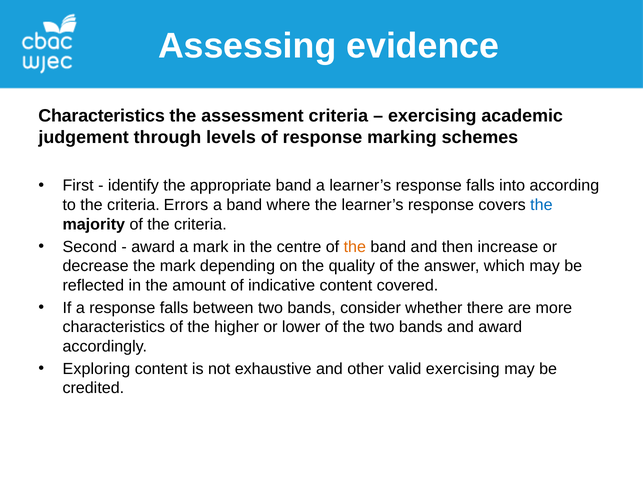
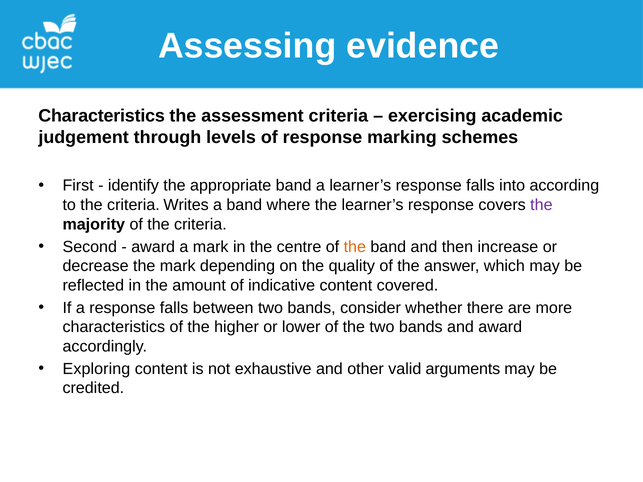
Errors: Errors -> Writes
the at (541, 205) colour: blue -> purple
valid exercising: exercising -> arguments
